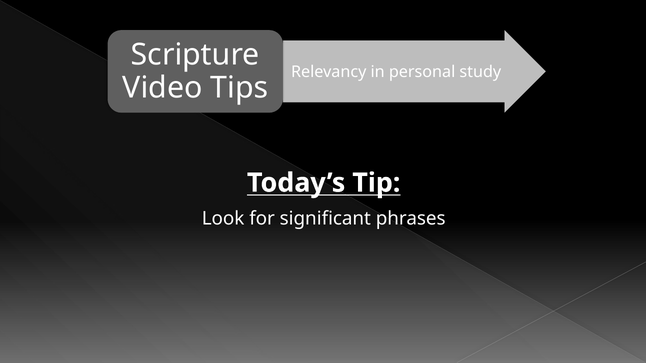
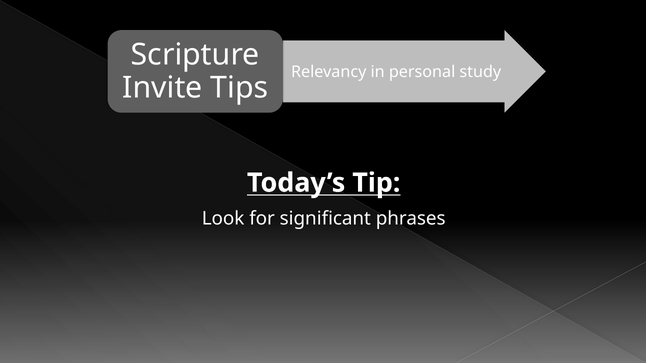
Video: Video -> Invite
